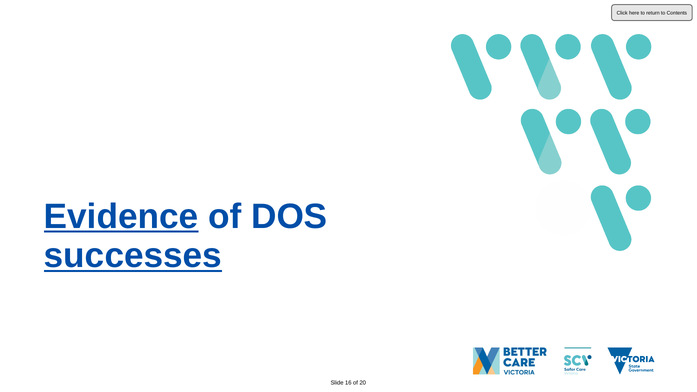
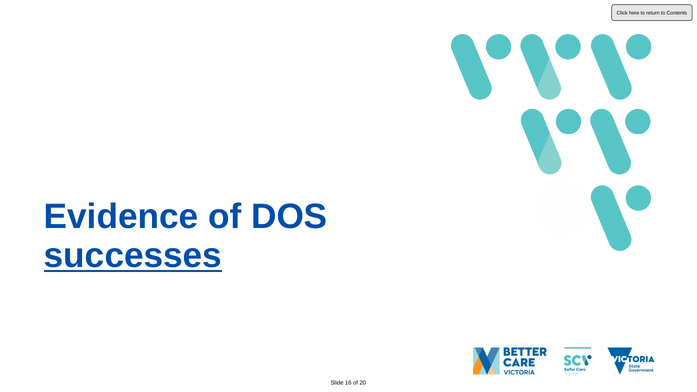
Evidence underline: present -> none
